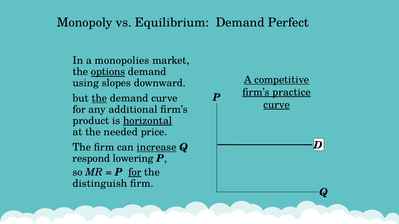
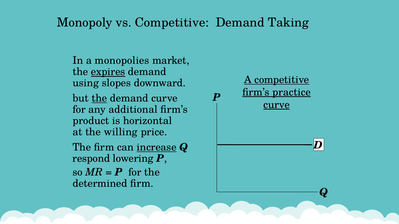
vs Equilibrium: Equilibrium -> Competitive
Perfect: Perfect -> Taking
options: options -> expires
horizontal underline: present -> none
needed: needed -> willing
for at (135, 173) underline: present -> none
distinguish: distinguish -> determined
